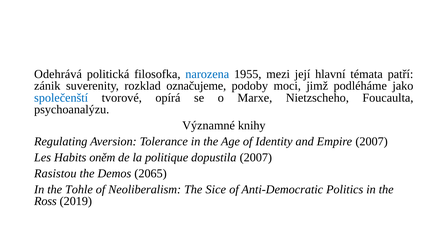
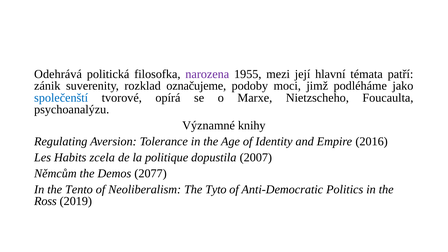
narozena colour: blue -> purple
Empire 2007: 2007 -> 2016
oněm: oněm -> zcela
Rasistou: Rasistou -> Němcům
2065: 2065 -> 2077
Tohle: Tohle -> Tento
Sice: Sice -> Tyto
